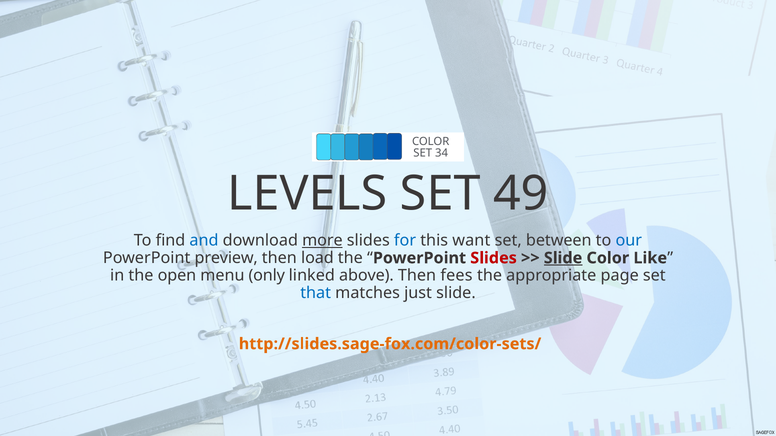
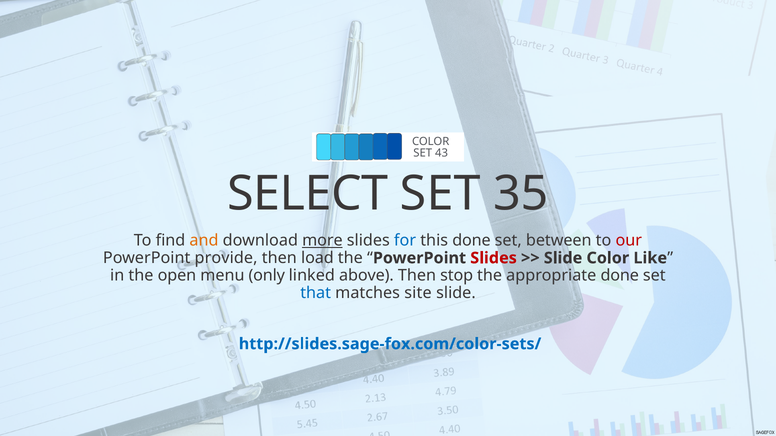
34: 34 -> 43
LEVELS: LEVELS -> SELECT
49: 49 -> 35
and colour: blue -> orange
this want: want -> done
our colour: blue -> red
preview: preview -> provide
Slide at (563, 258) underline: present -> none
fees: fees -> stop
appropriate page: page -> done
just: just -> site
http://slides.sage-fox.com/color-sets/ colour: orange -> blue
